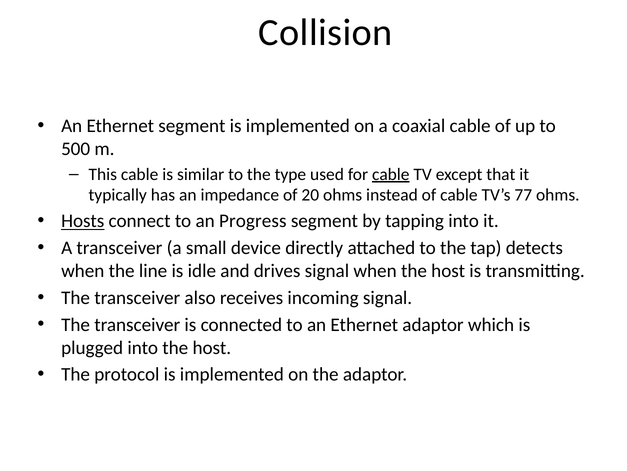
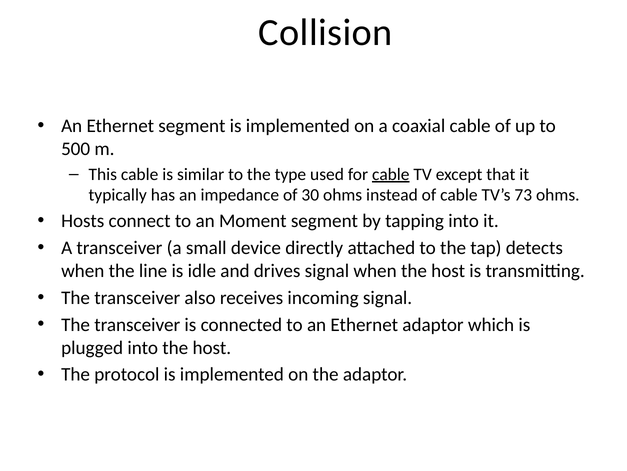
20: 20 -> 30
77: 77 -> 73
Hosts underline: present -> none
Progress: Progress -> Moment
